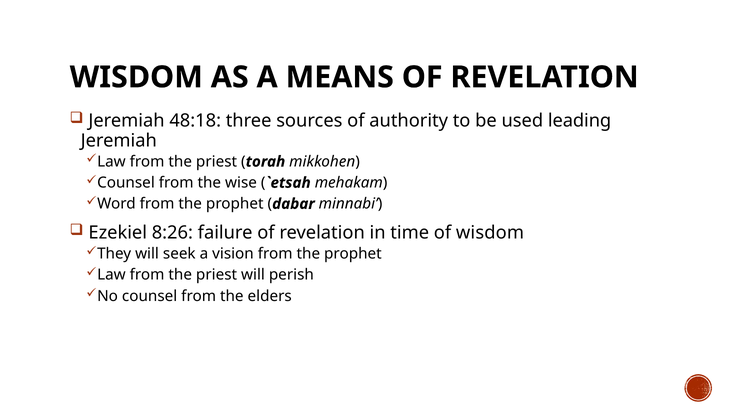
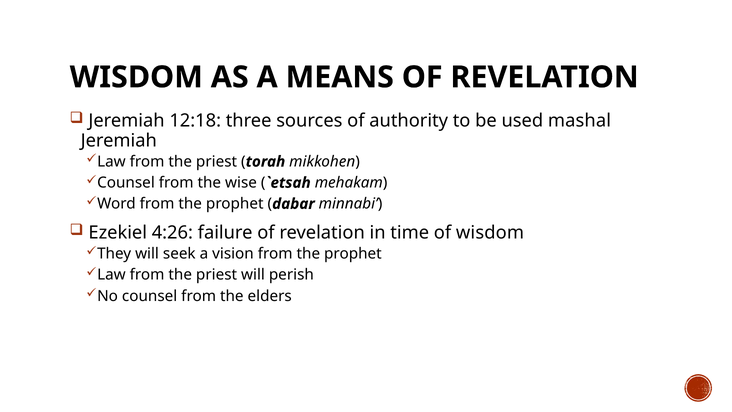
48:18: 48:18 -> 12:18
leading: leading -> mashal
8:26: 8:26 -> 4:26
